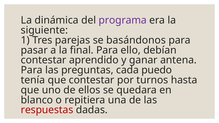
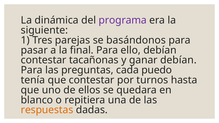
aprendido: aprendido -> tacañonas
ganar antena: antena -> debían
respuestas colour: red -> orange
